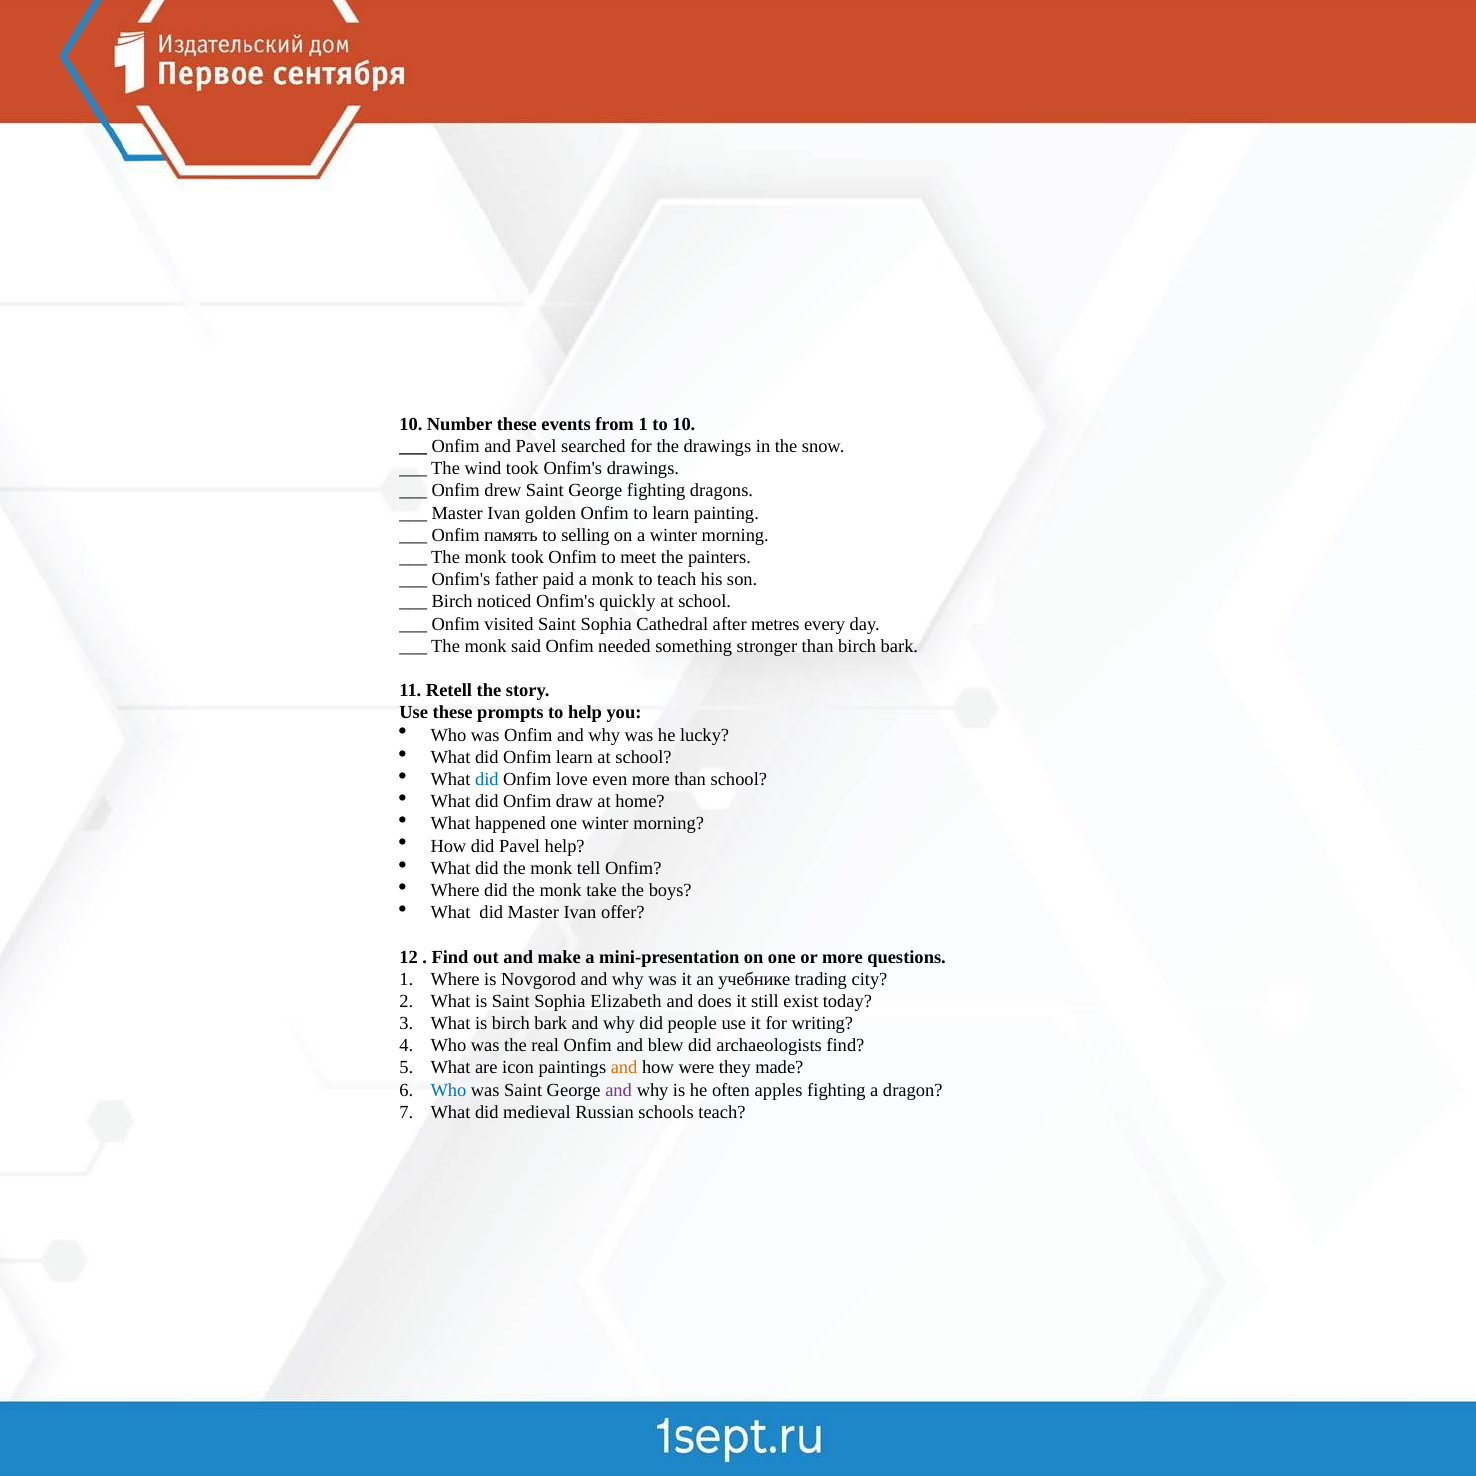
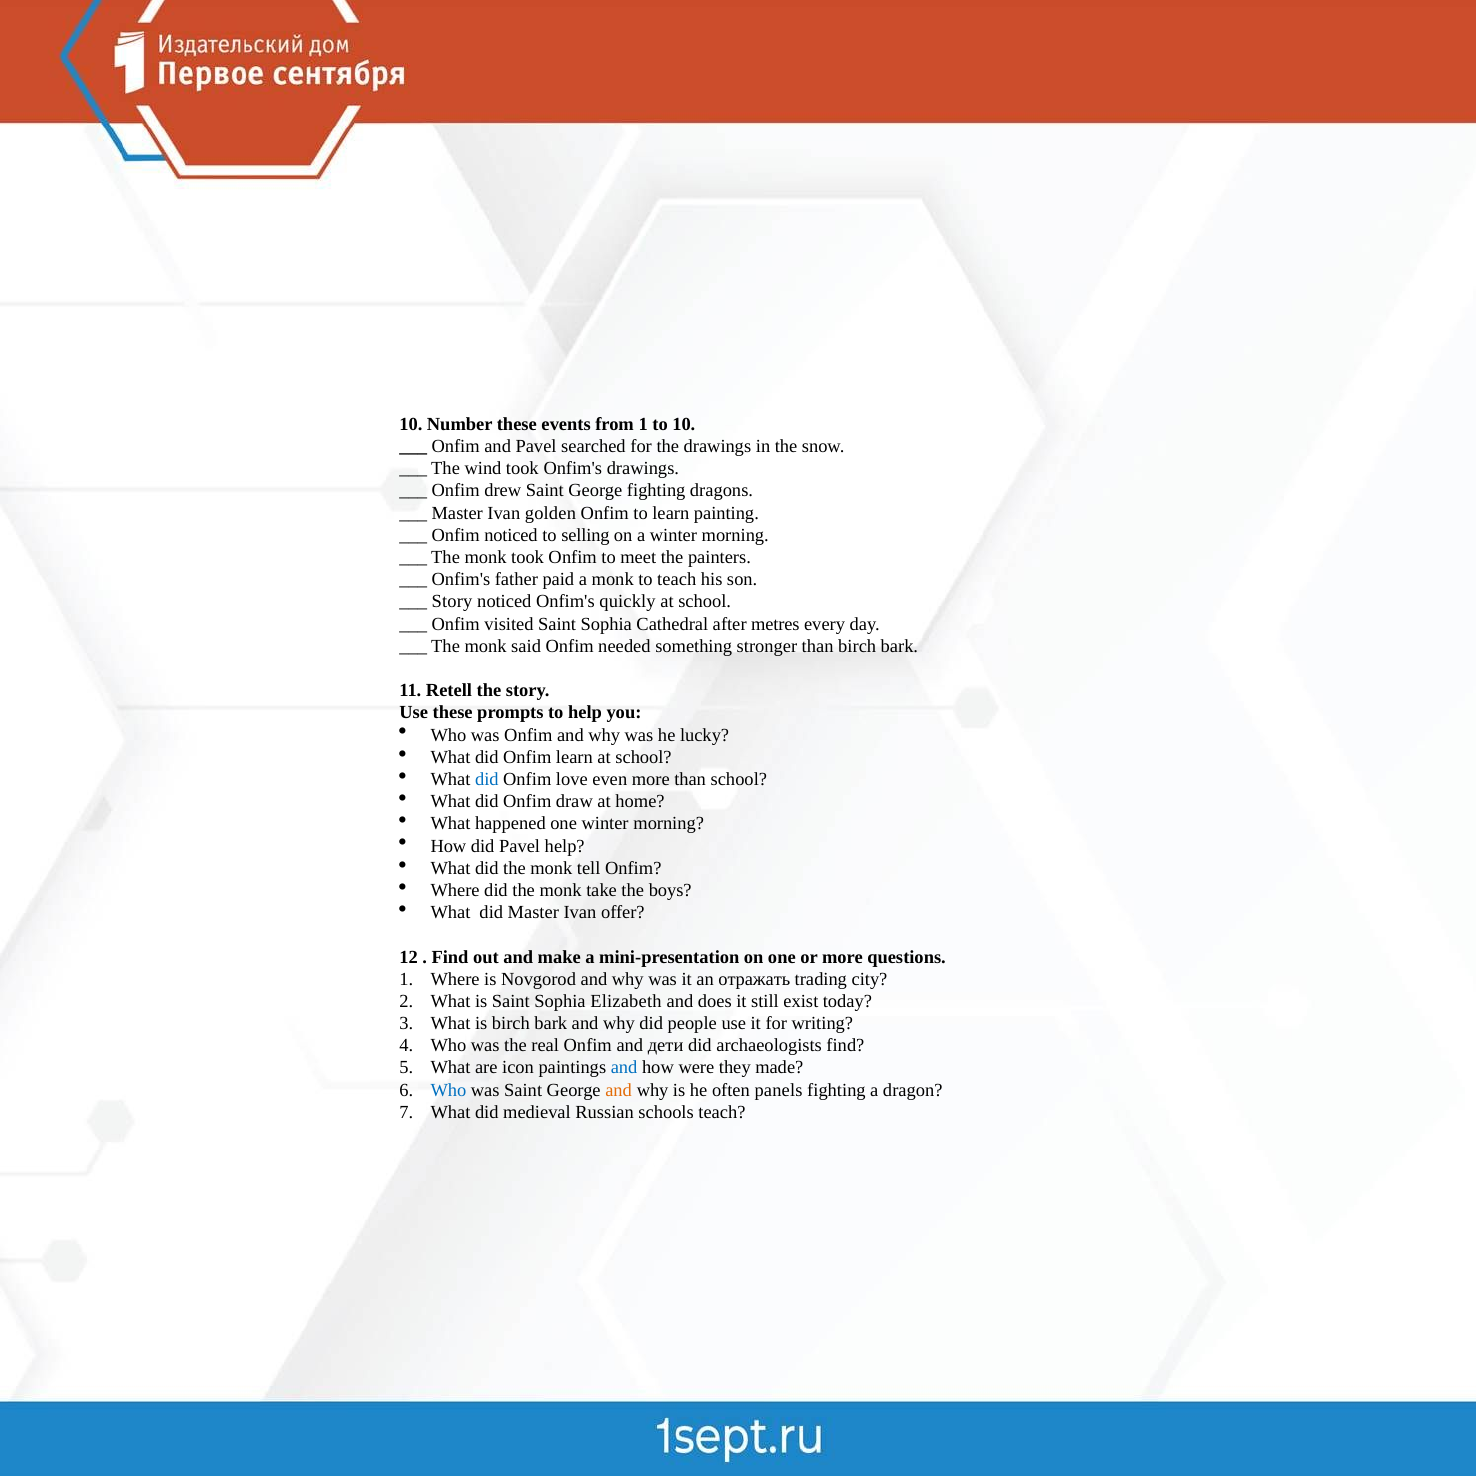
Onfim память: память -> noticed
Birch at (452, 602): Birch -> Story
учебнике: учебнике -> отражать
blew: blew -> дети
and at (624, 1068) colour: orange -> blue
and at (619, 1090) colour: purple -> orange
apples: apples -> panels
